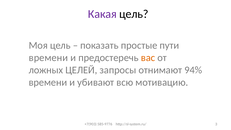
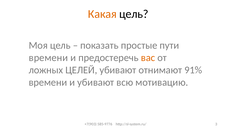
Какая colour: purple -> orange
ЦЕЛЕЙ запросы: запросы -> убивают
94%: 94% -> 91%
